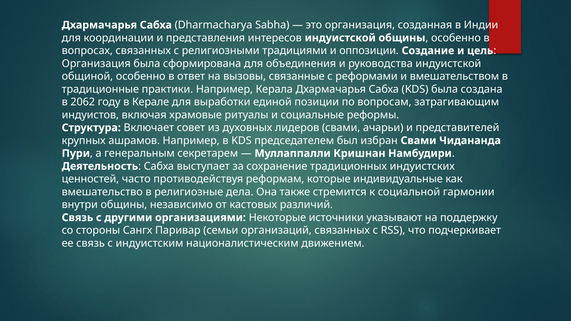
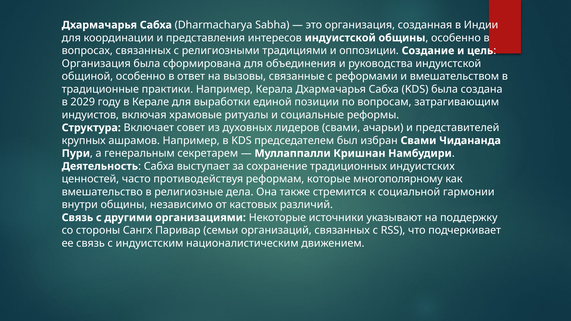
2062: 2062 -> 2029
индивидуальные: индивидуальные -> многополярному
